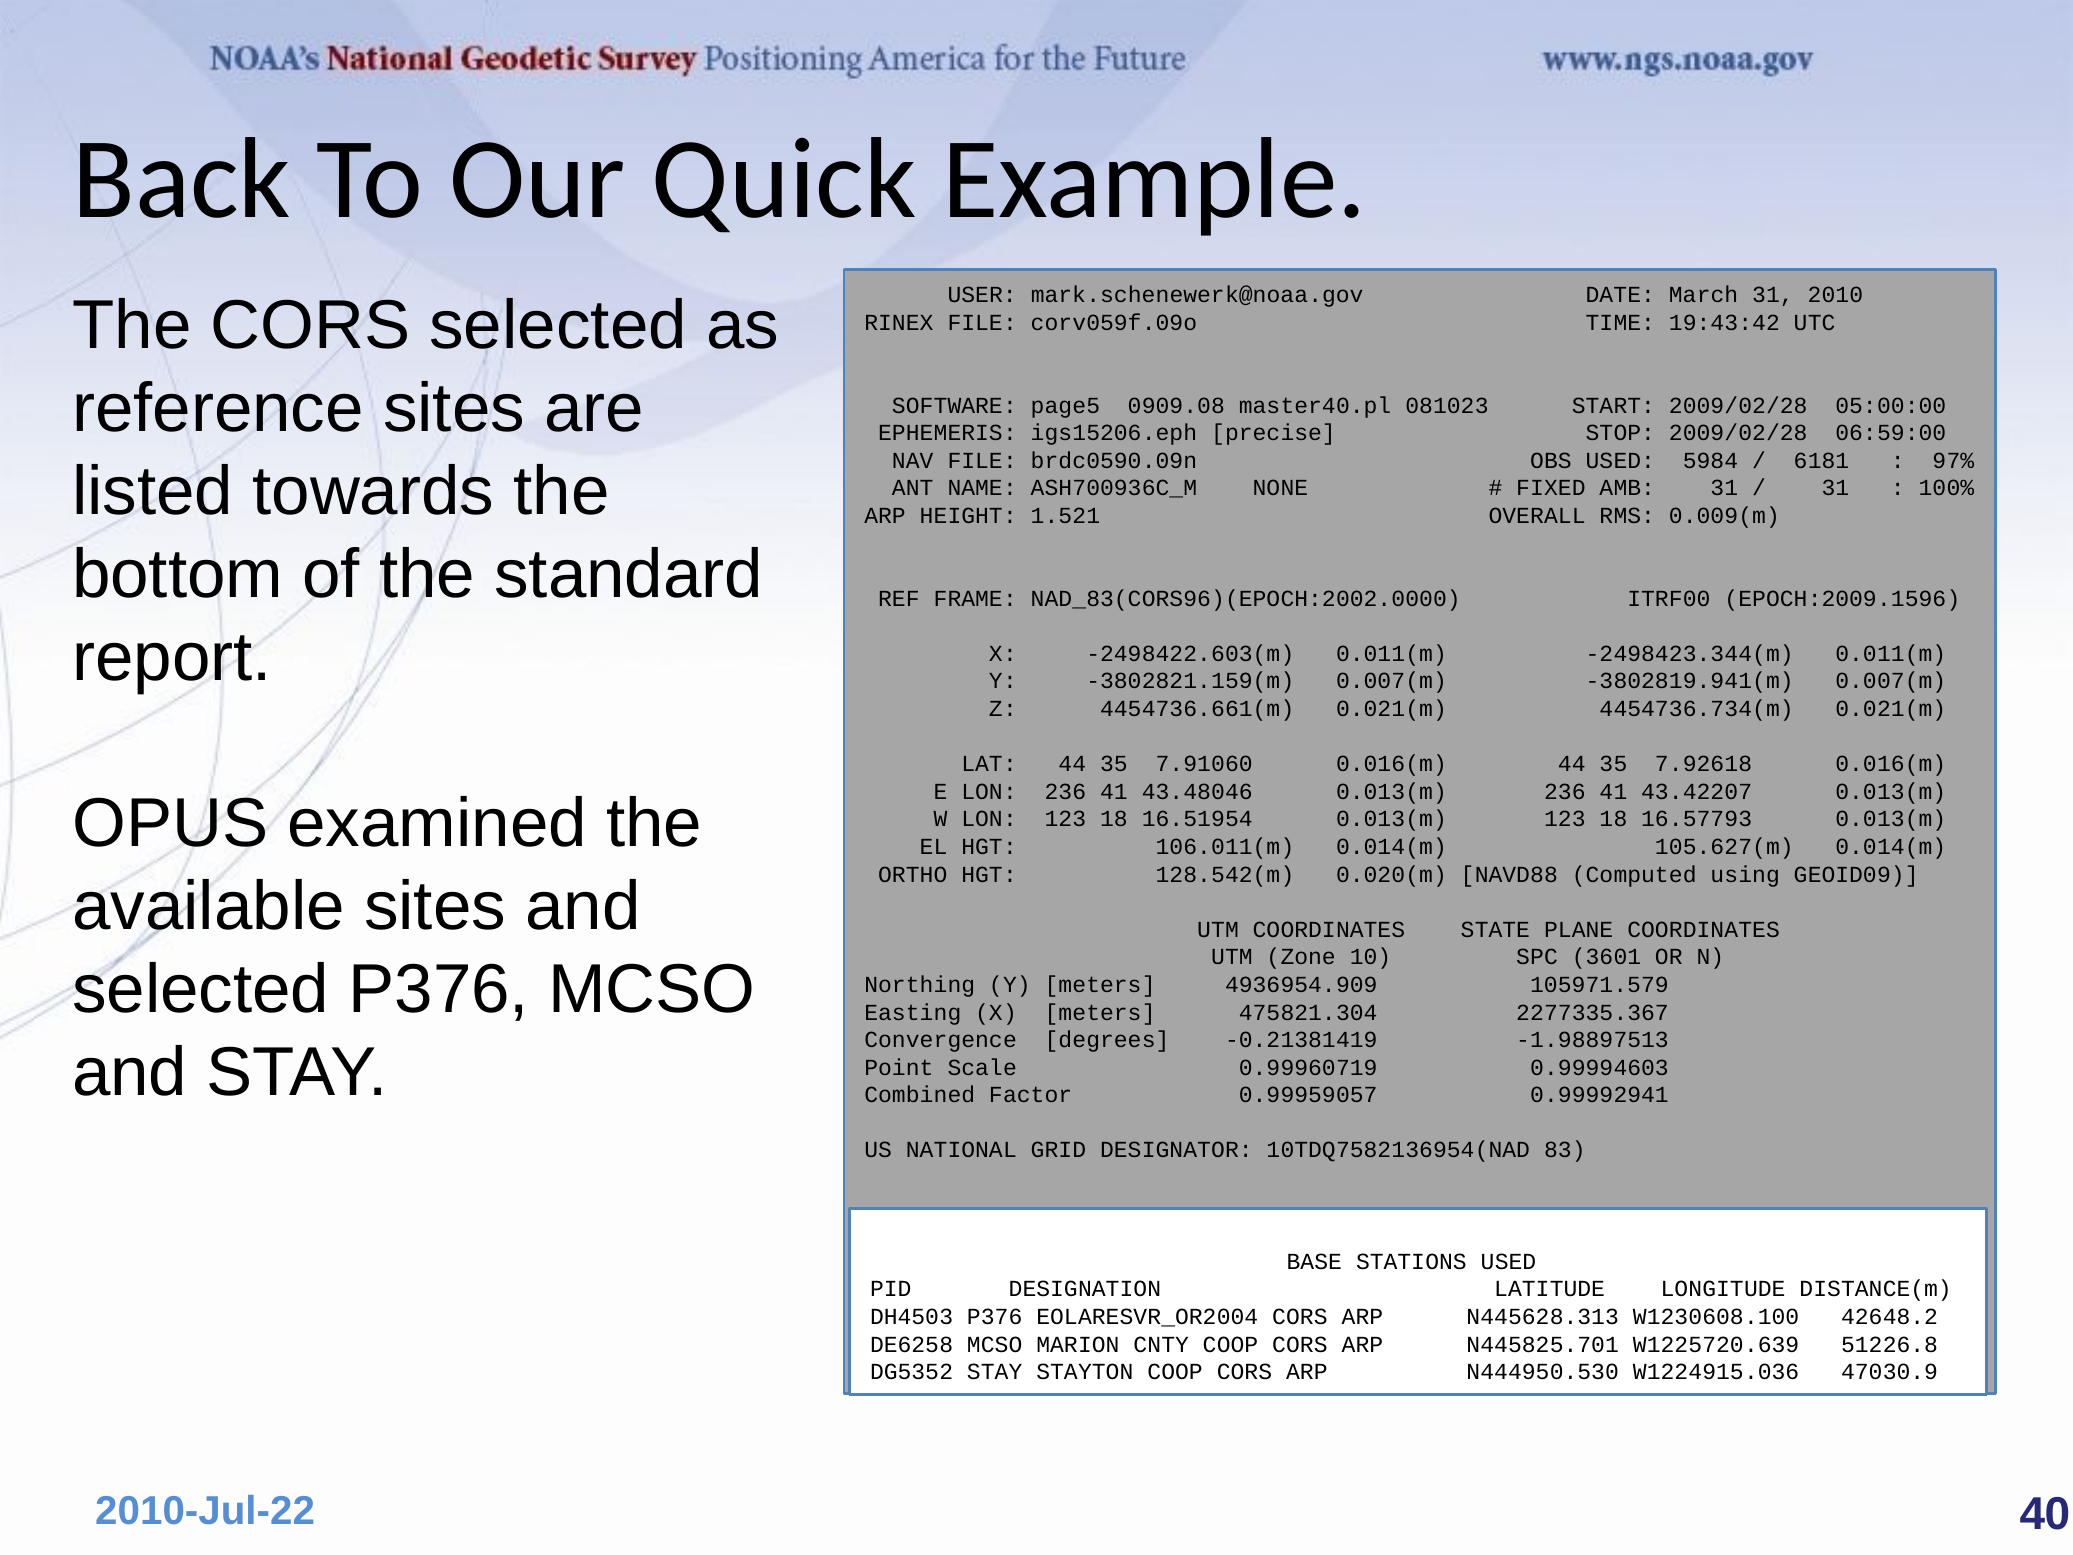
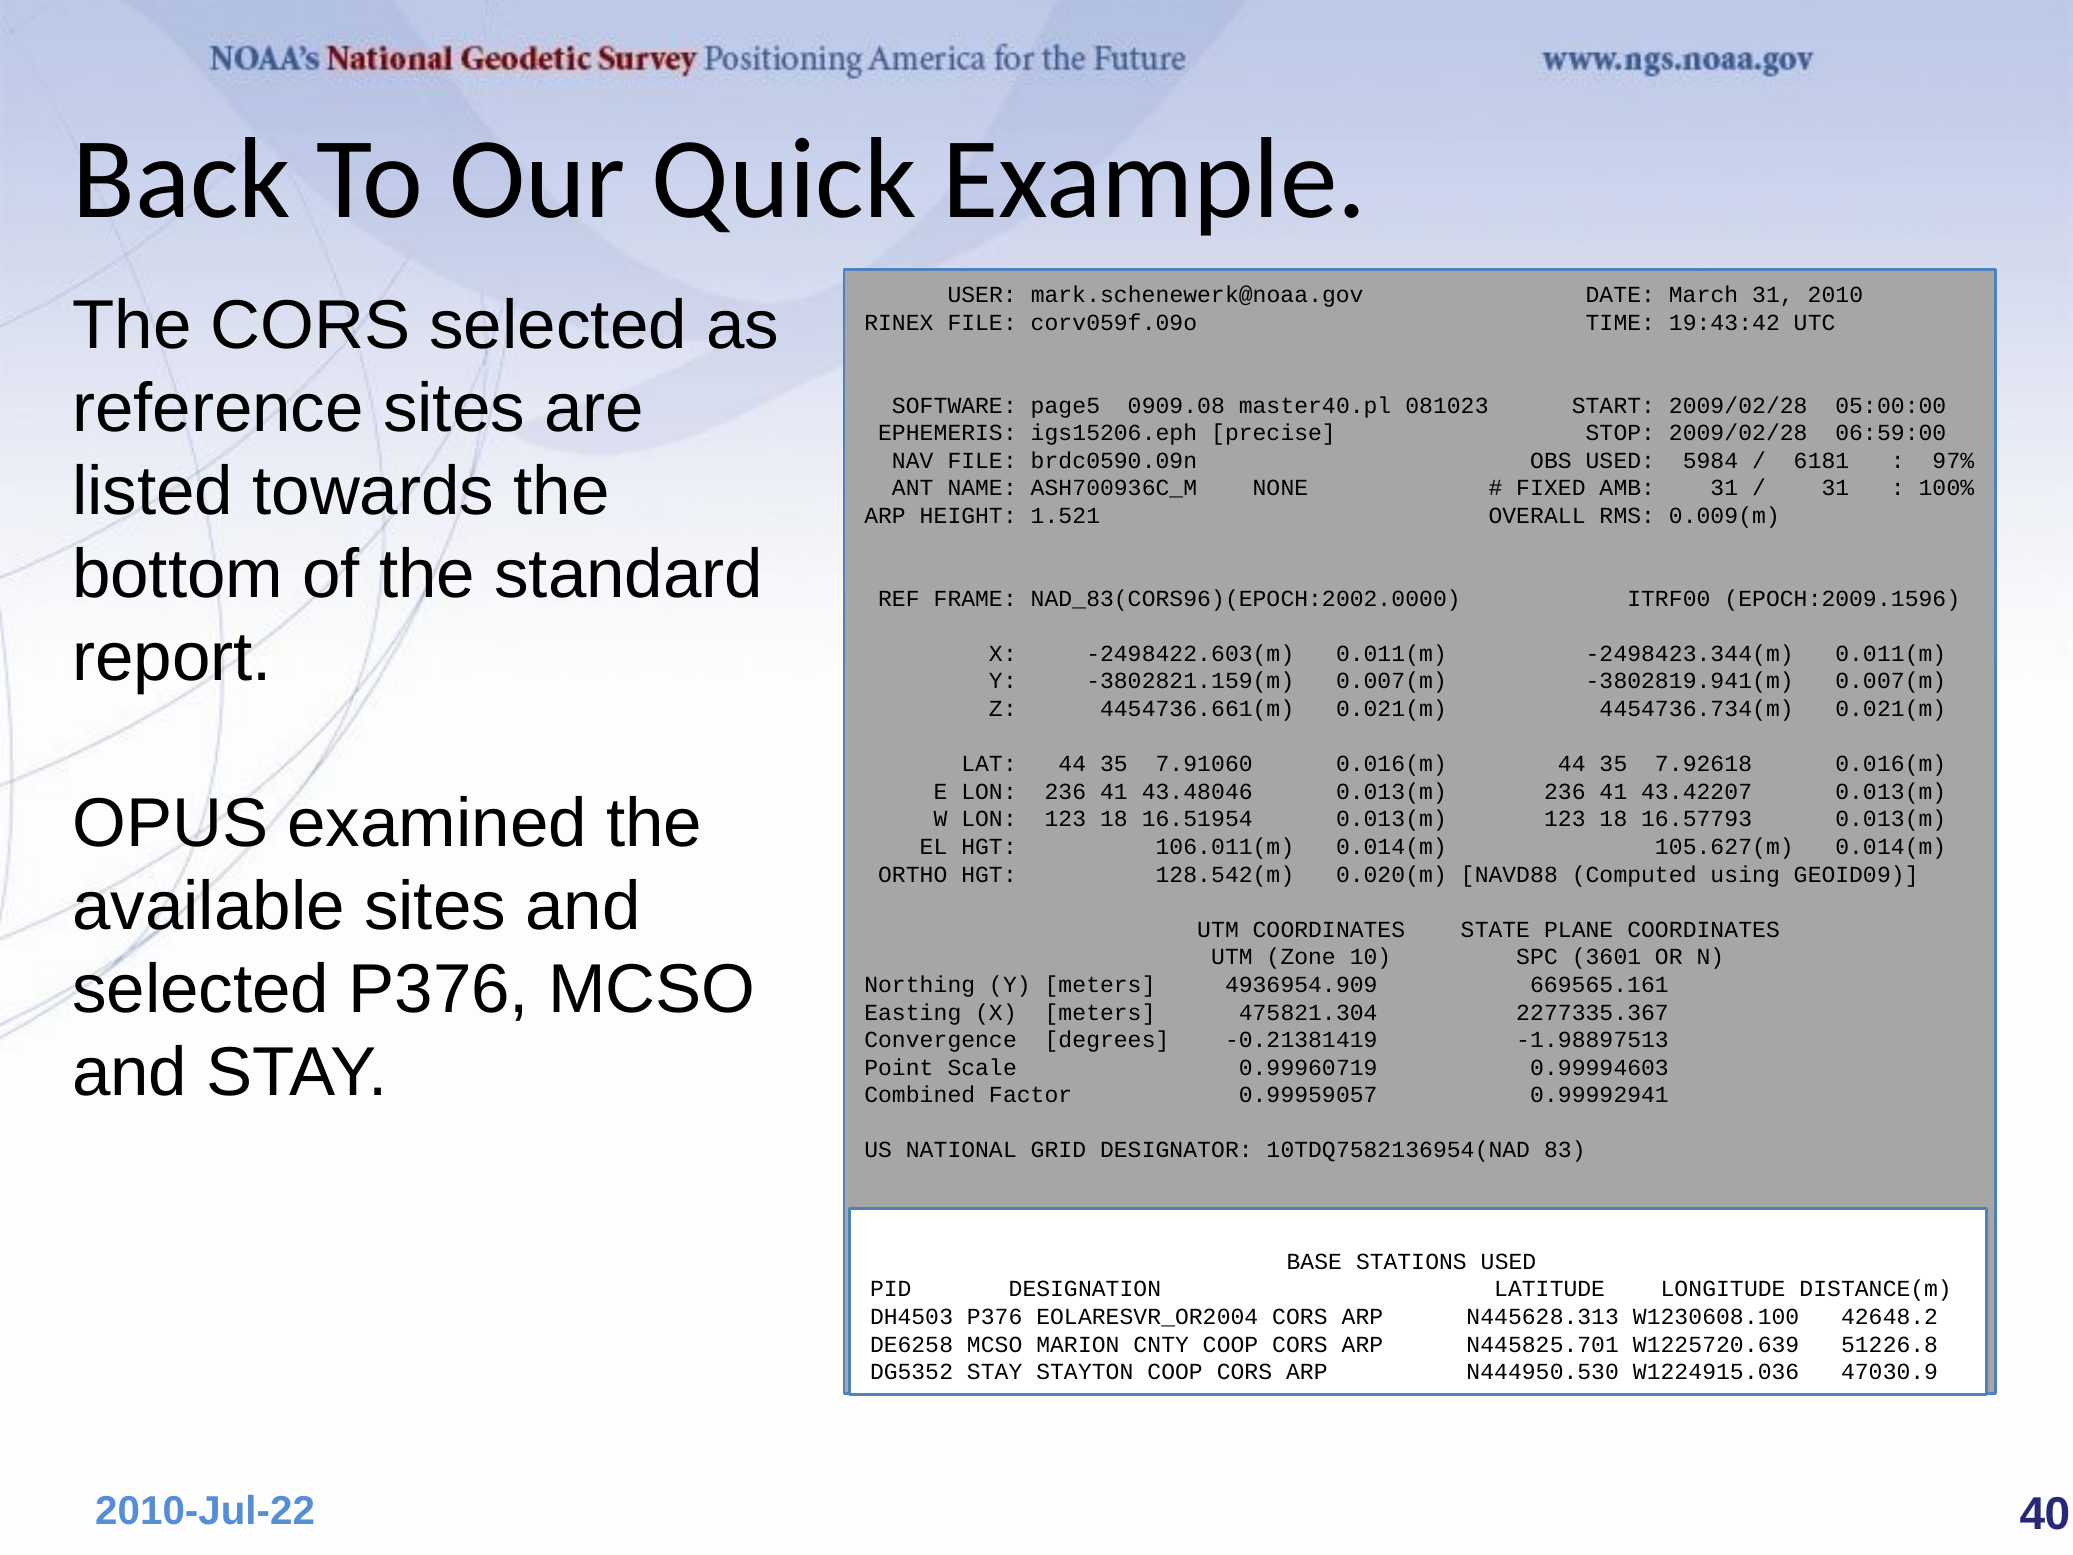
105971.579: 105971.579 -> 669565.161
